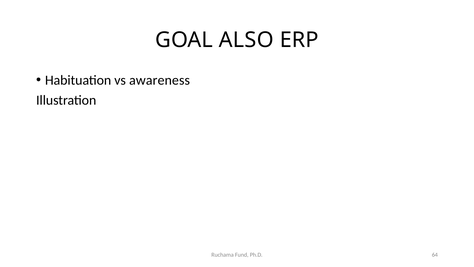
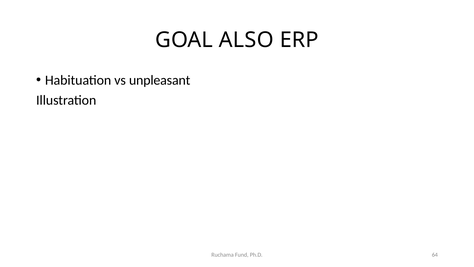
awareness: awareness -> unpleasant
